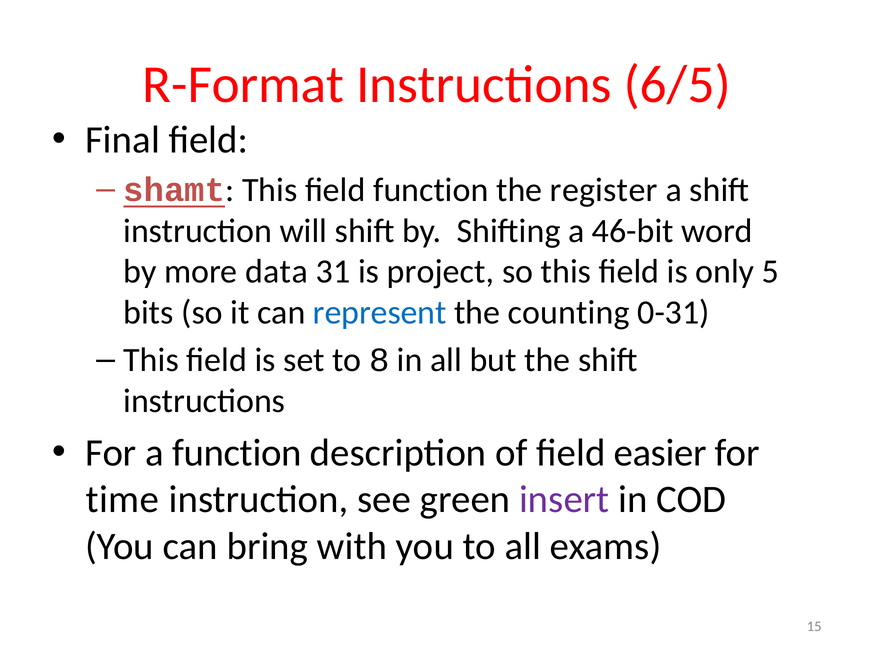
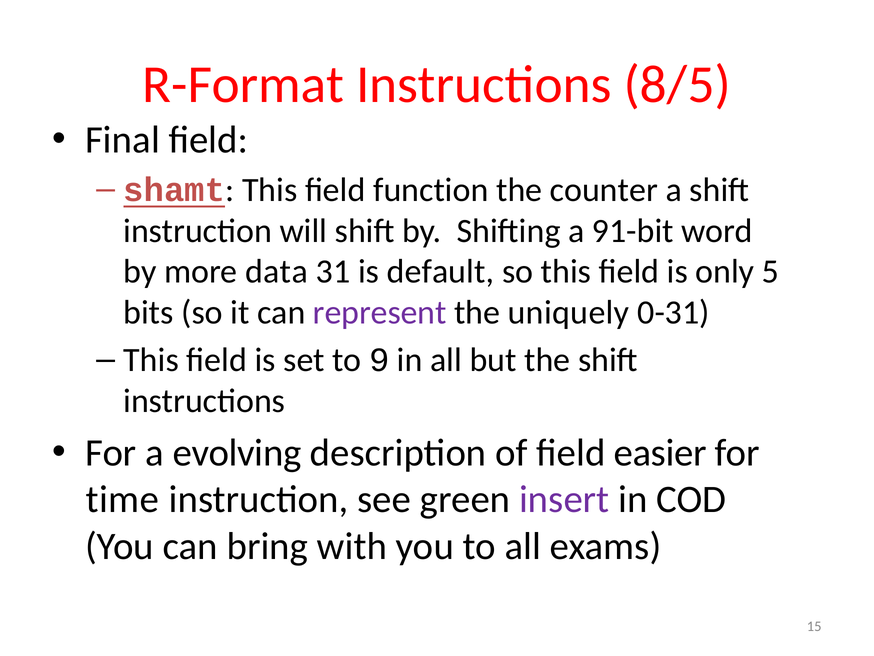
6/5: 6/5 -> 8/5
register: register -> counter
46-bit: 46-bit -> 91-bit
project: project -> default
represent colour: blue -> purple
counting: counting -> uniquely
8: 8 -> 9
a function: function -> evolving
